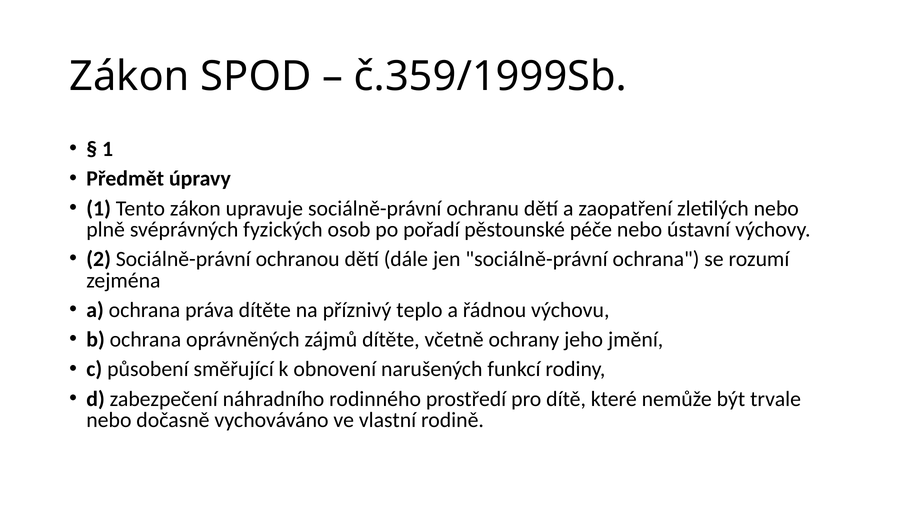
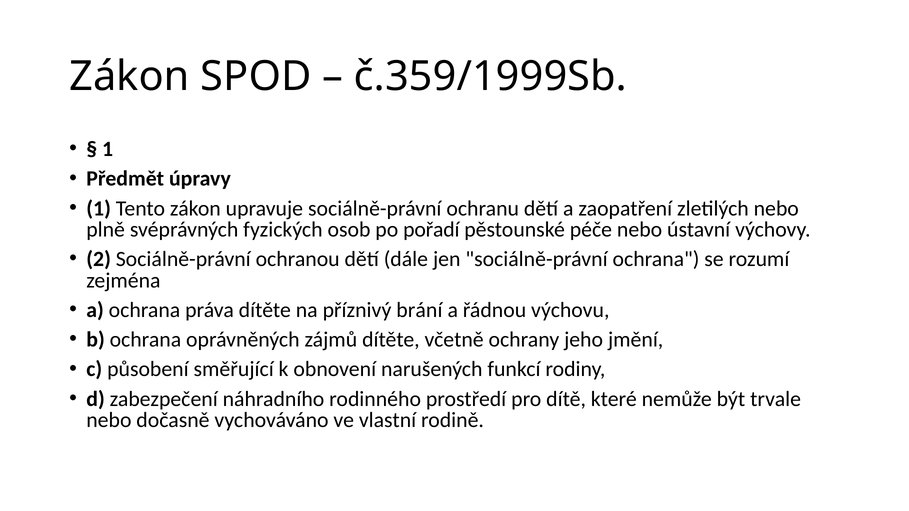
teplo: teplo -> brání
